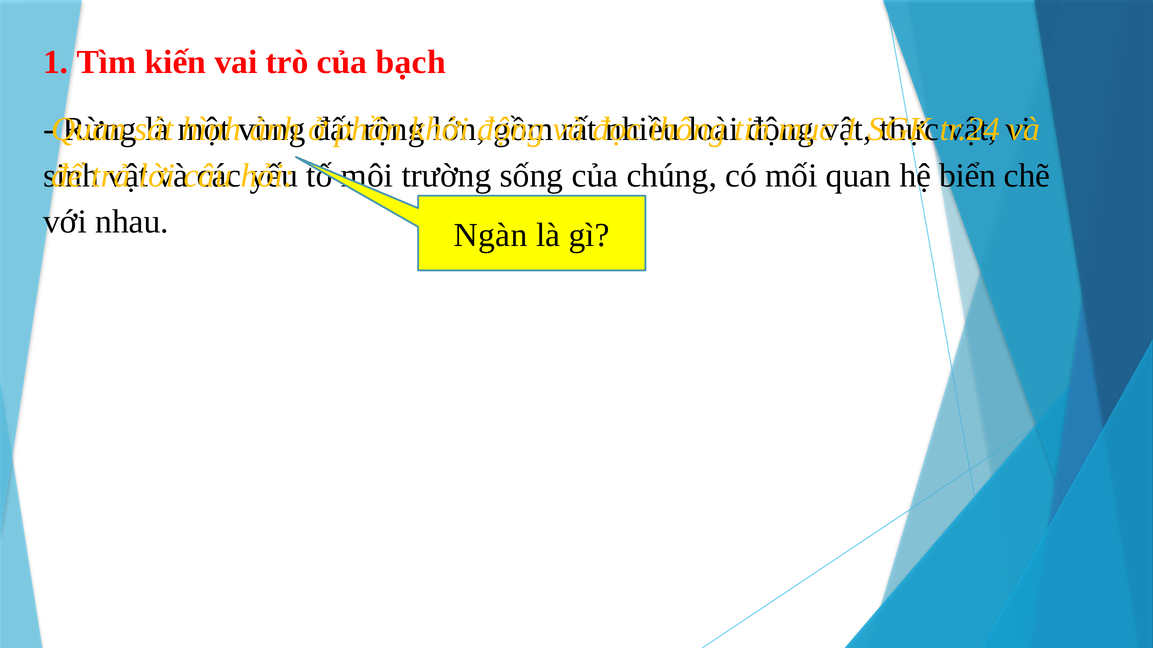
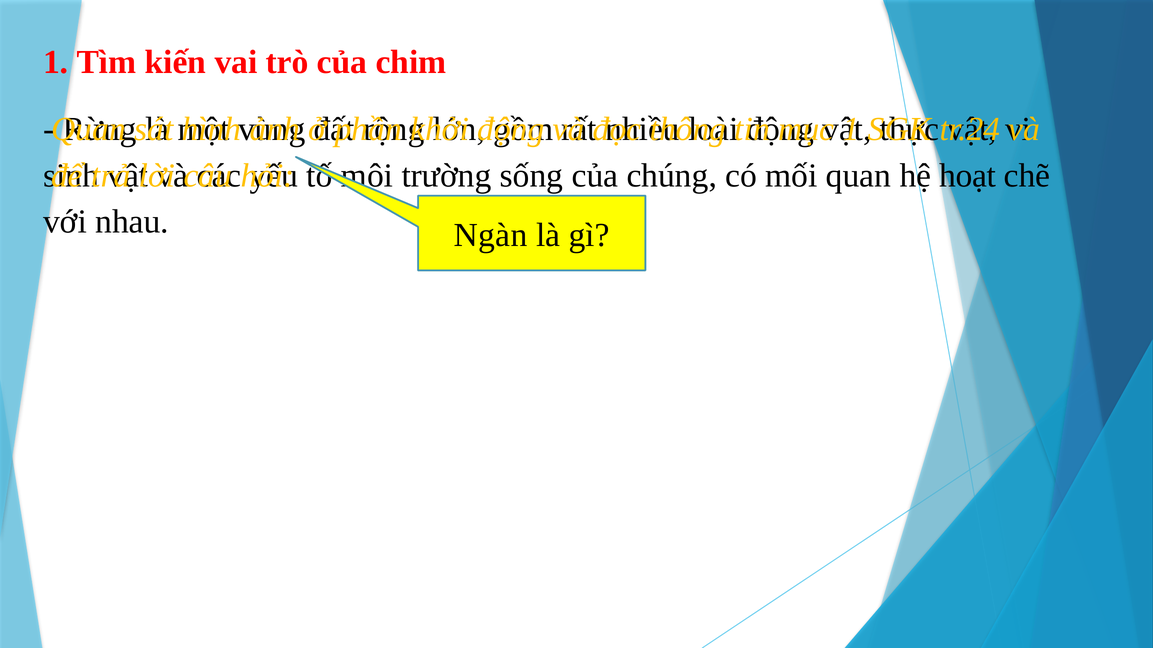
bạch: bạch -> chim
biển: biển -> hoạt
